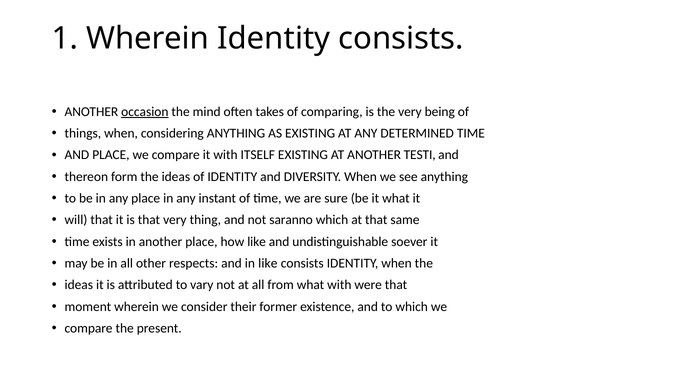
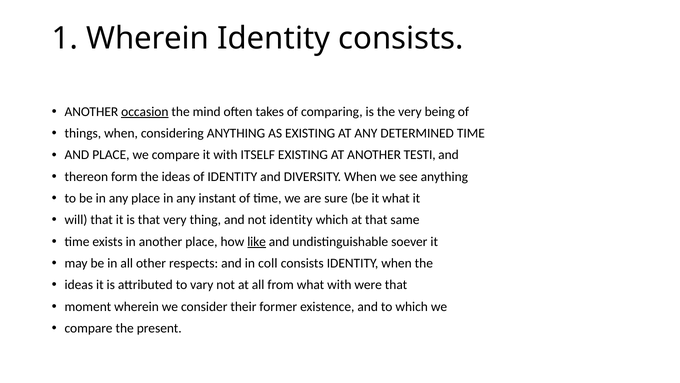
not saranno: saranno -> identity
like at (257, 241) underline: none -> present
in like: like -> coll
